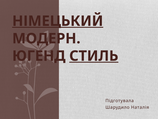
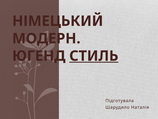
НІМЕЦЬКИЙ underline: present -> none
